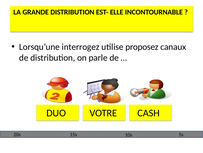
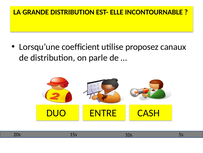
interrogez: interrogez -> coefficient
VOTRE: VOTRE -> ENTRE
